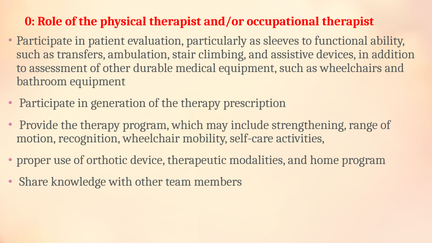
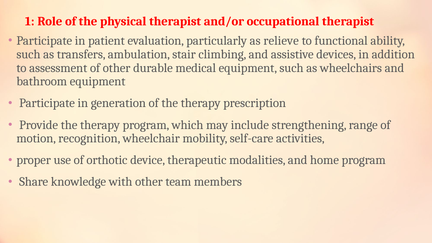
0: 0 -> 1
sleeves: sleeves -> relieve
